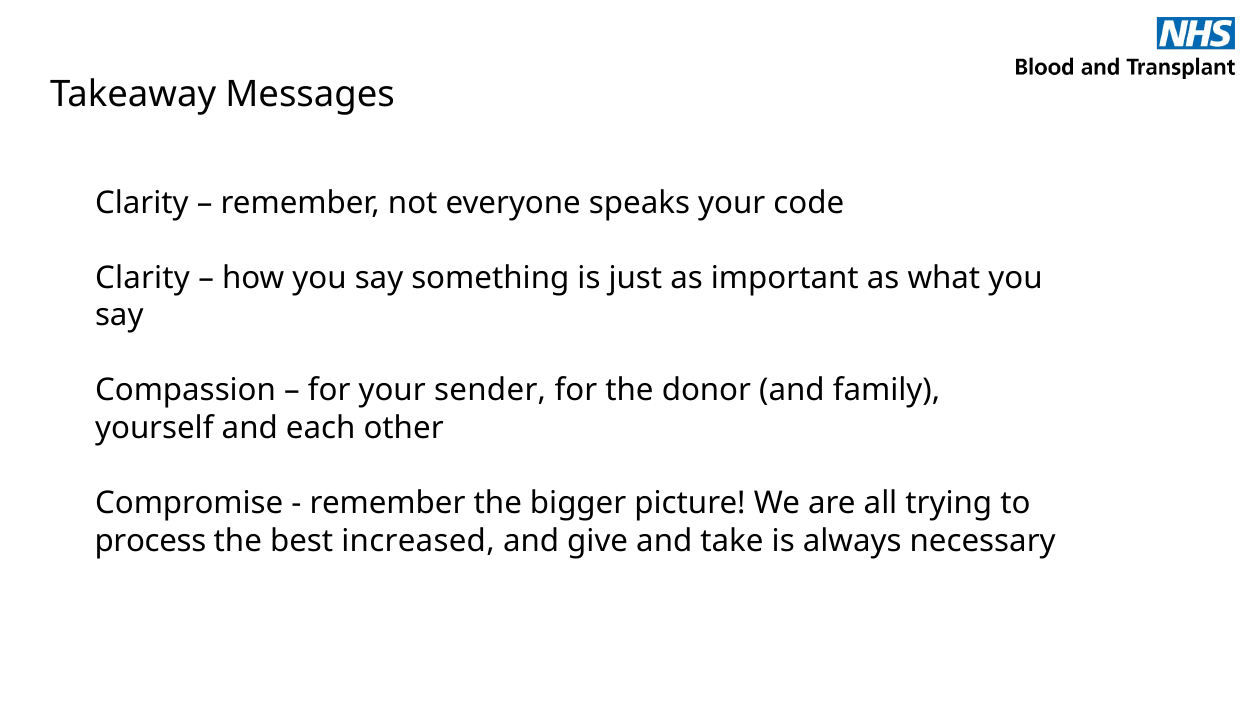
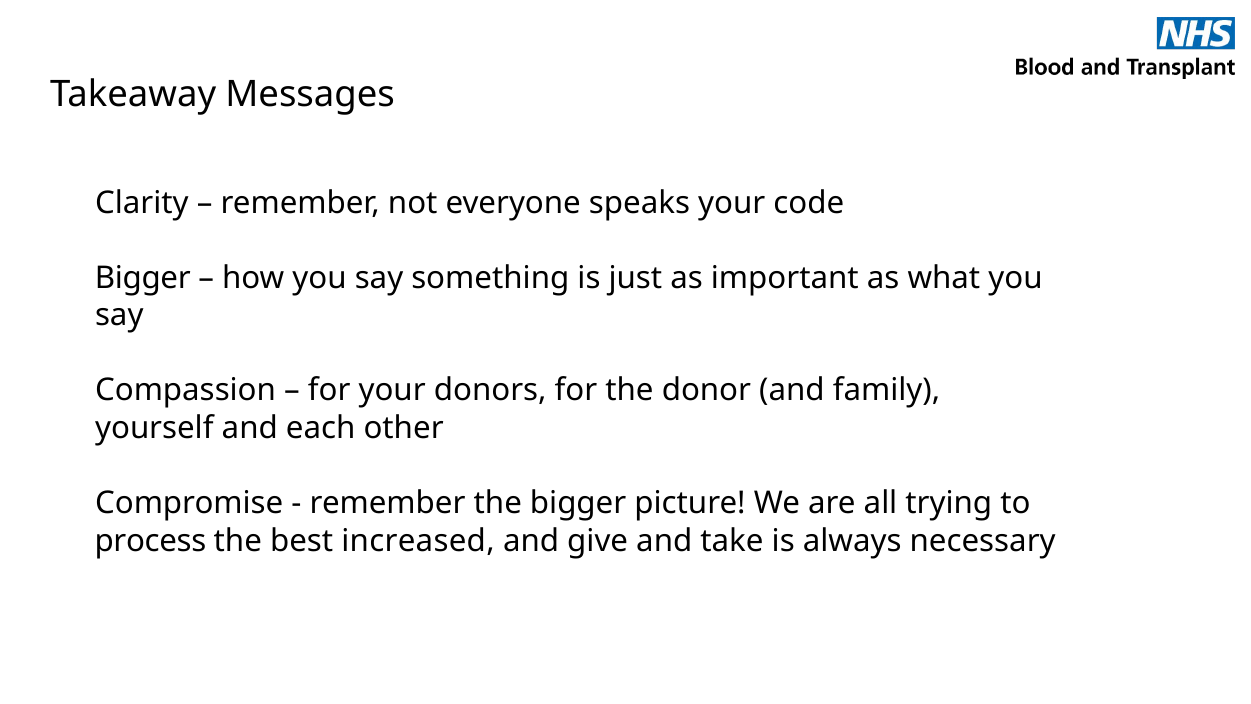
Clarity at (143, 278): Clarity -> Bigger
sender: sender -> donors
